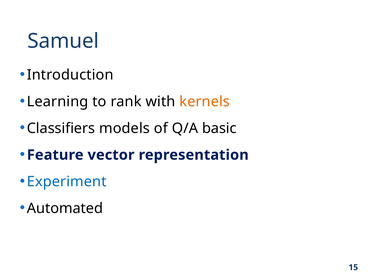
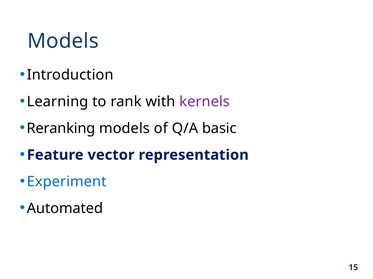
Samuel at (63, 41): Samuel -> Models
kernels colour: orange -> purple
Classifiers: Classifiers -> Reranking
